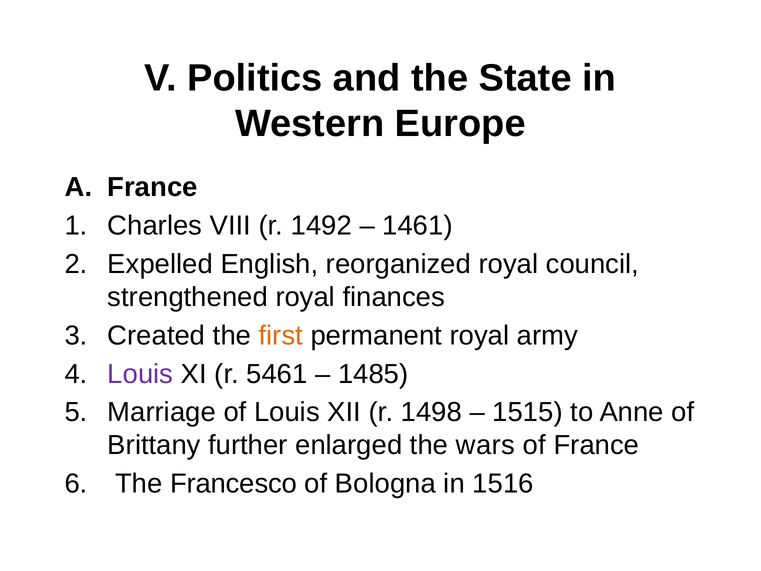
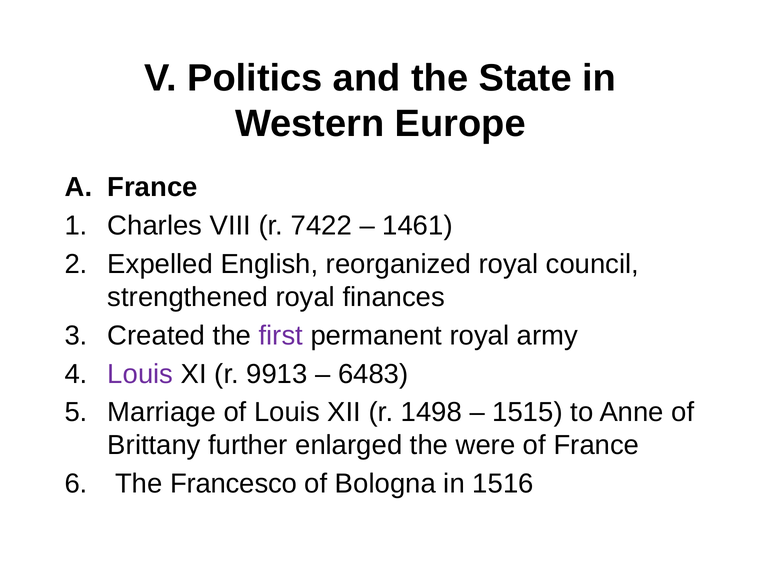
1492: 1492 -> 7422
first colour: orange -> purple
5461: 5461 -> 9913
1485: 1485 -> 6483
wars: wars -> were
